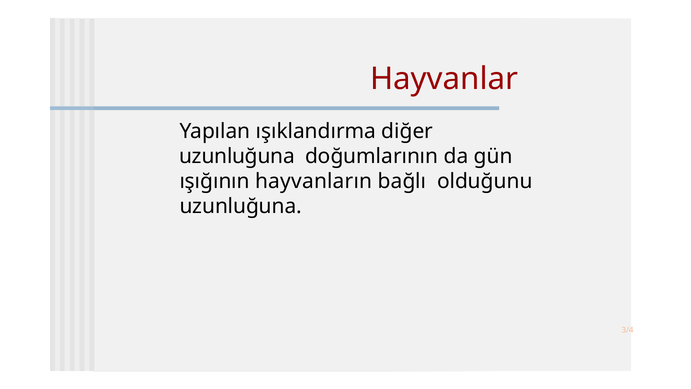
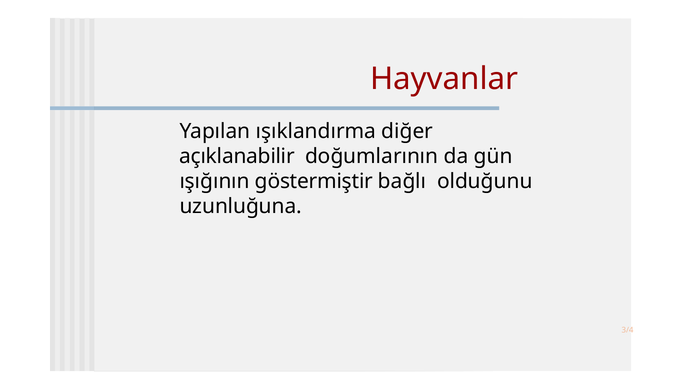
uzunluğuna at (237, 156): uzunluğuna -> açıklanabilir
hayvanların: hayvanların -> göstermiştir
